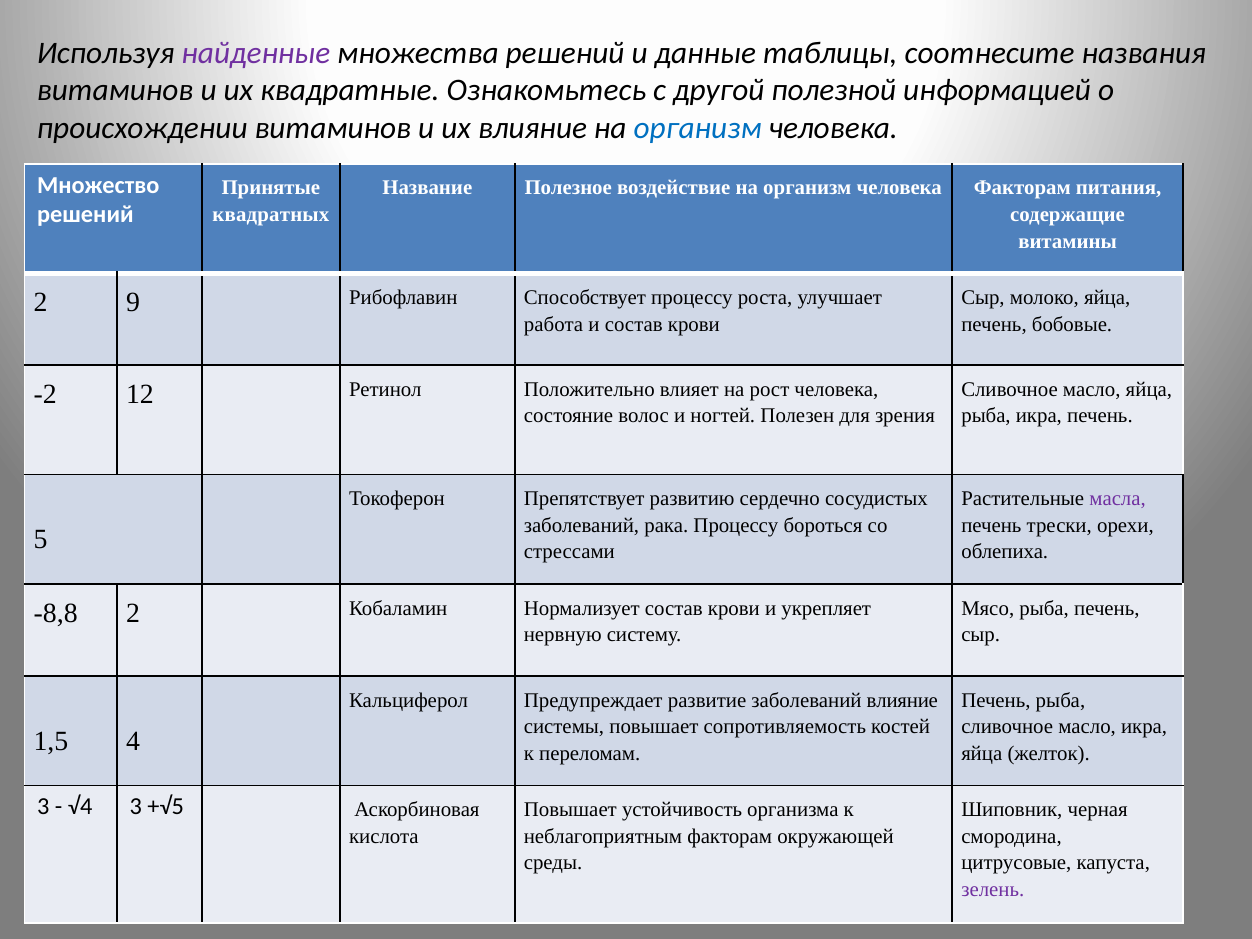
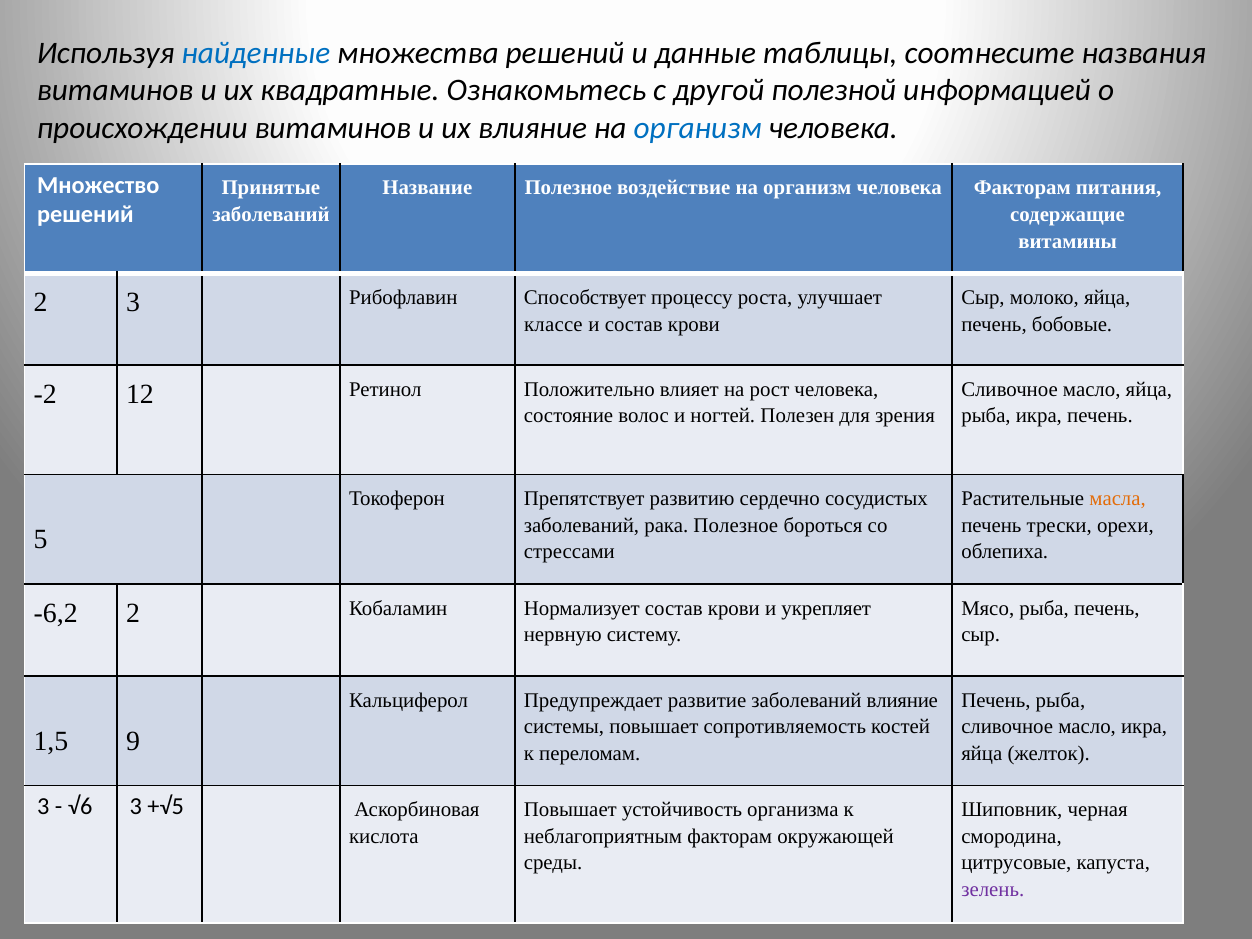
найденные colour: purple -> blue
квадратных at (271, 215): квадратных -> заболеваний
2 9: 9 -> 3
работа: работа -> классе
масла colour: purple -> orange
рака Процессу: Процессу -> Полезное
-8,8: -8,8 -> -6,2
4: 4 -> 9
√4: √4 -> √6
